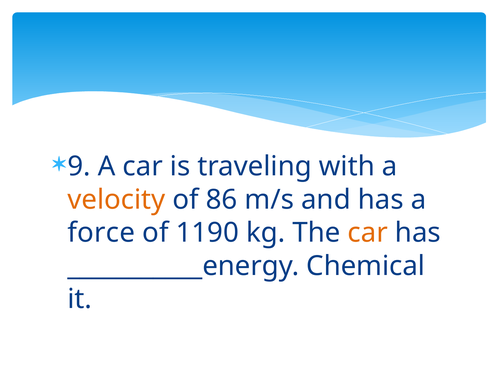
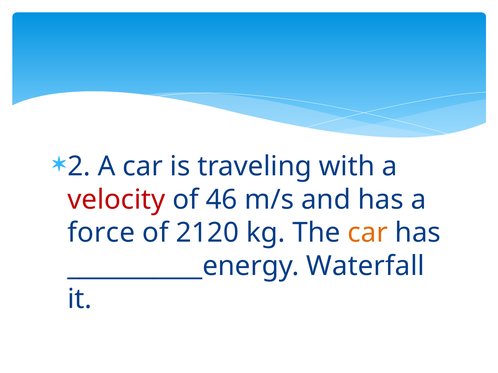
9: 9 -> 2
velocity colour: orange -> red
86: 86 -> 46
1190: 1190 -> 2120
Chemical: Chemical -> Waterfall
